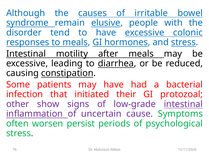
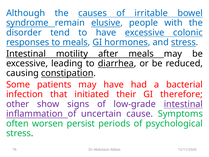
protozoal: protozoal -> therefore
